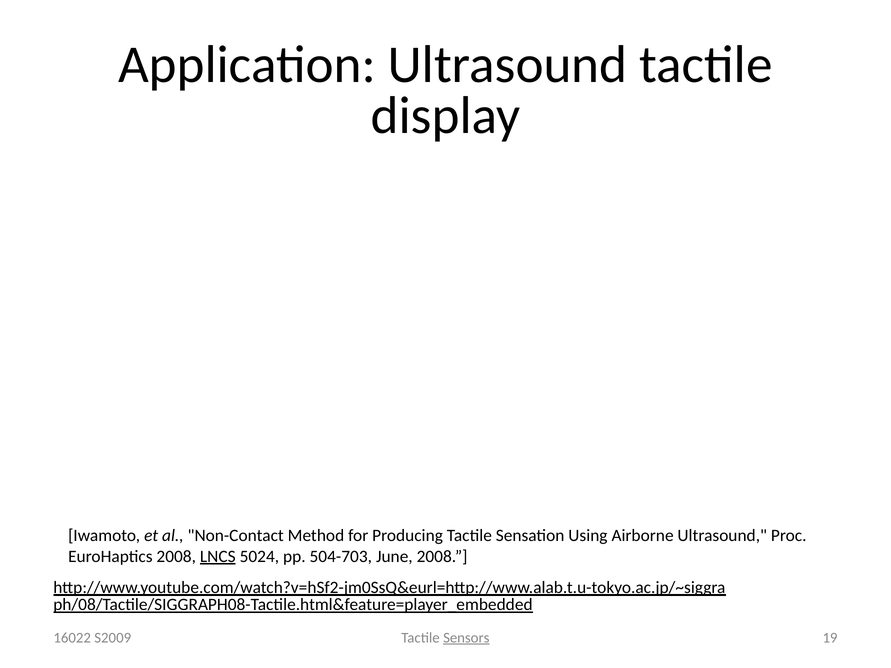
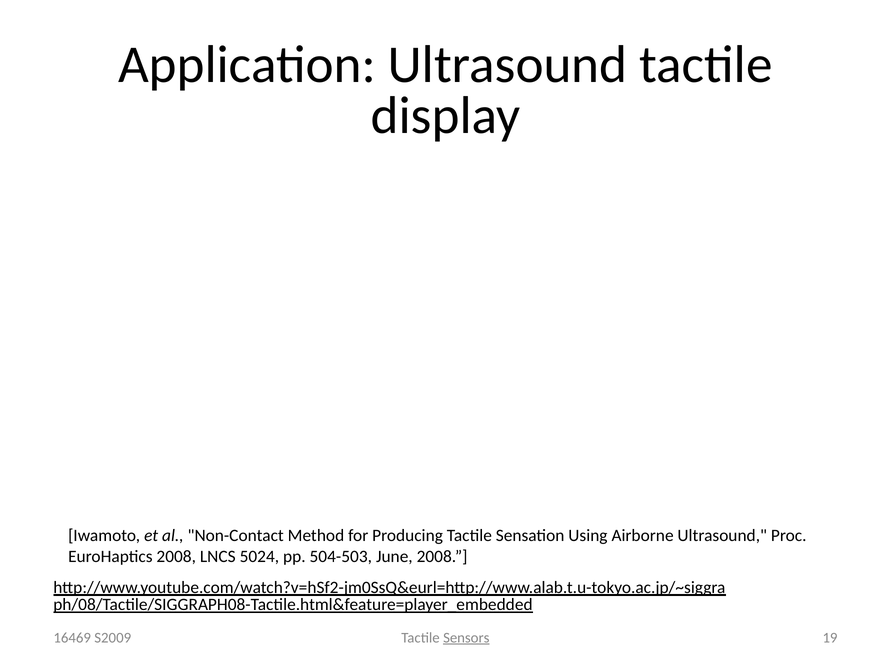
LNCS underline: present -> none
504-703: 504-703 -> 504-503
16022: 16022 -> 16469
